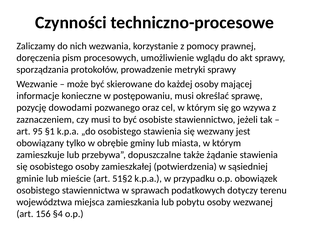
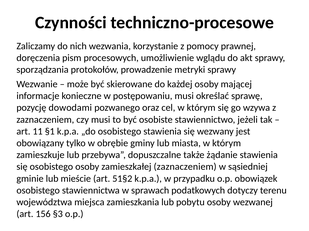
95: 95 -> 11
zamieszkałej potwierdzenia: potwierdzenia -> zaznaczeniem
§4: §4 -> §3
